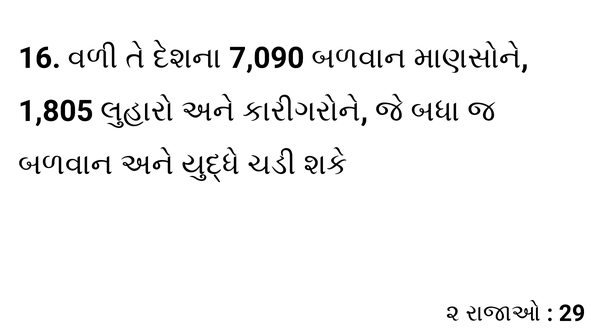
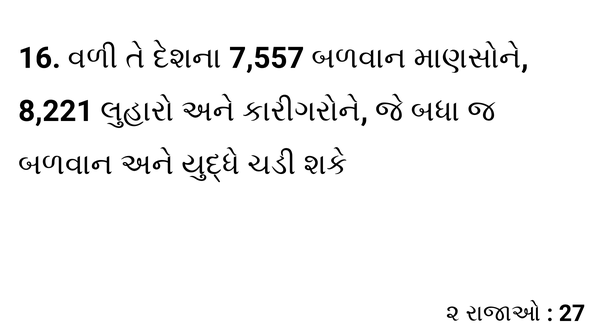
7,090: 7,090 -> 7,557
1,805: 1,805 -> 8,221
29: 29 -> 27
